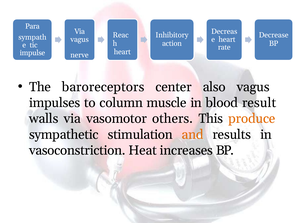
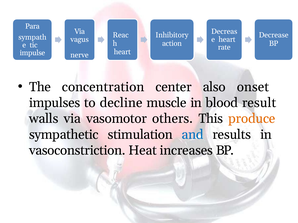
baroreceptors: baroreceptors -> concentration
also vagus: vagus -> onset
column: column -> decline
and colour: orange -> blue
